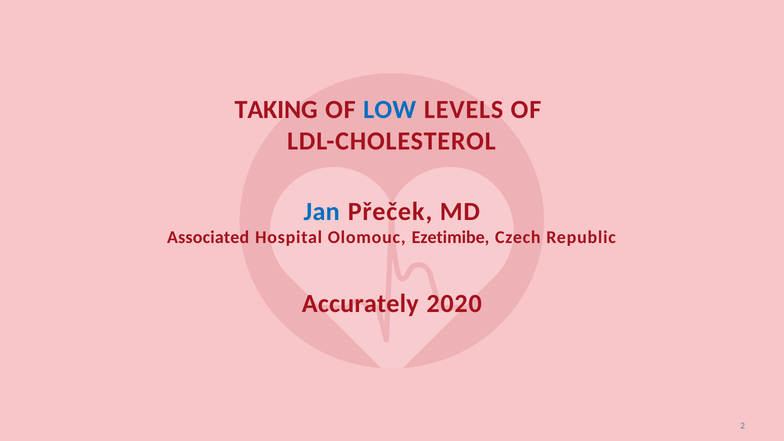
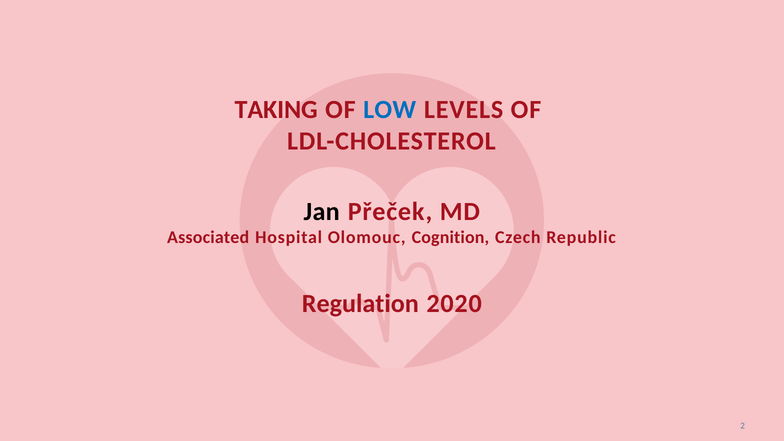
Jan colour: blue -> black
Ezetimibe: Ezetimibe -> Cognition
Accurately: Accurately -> Regulation
